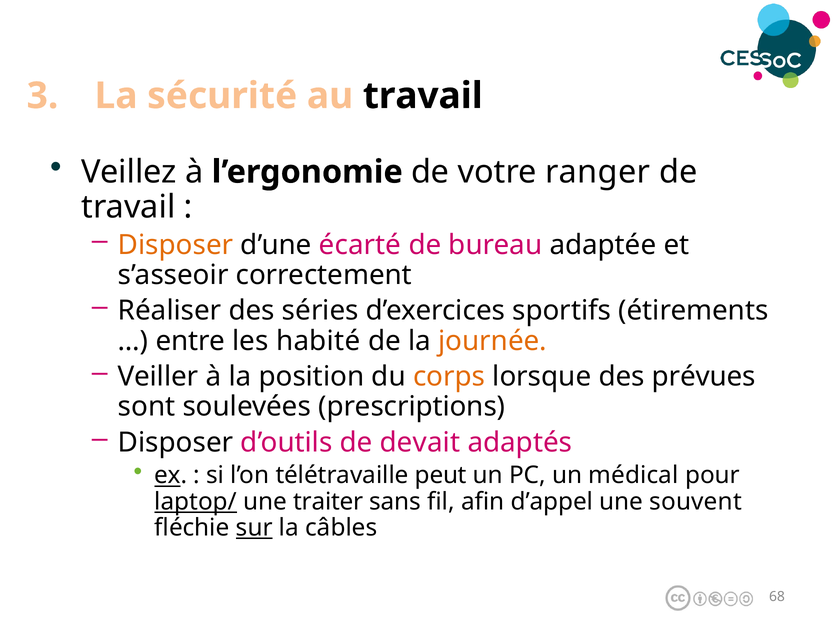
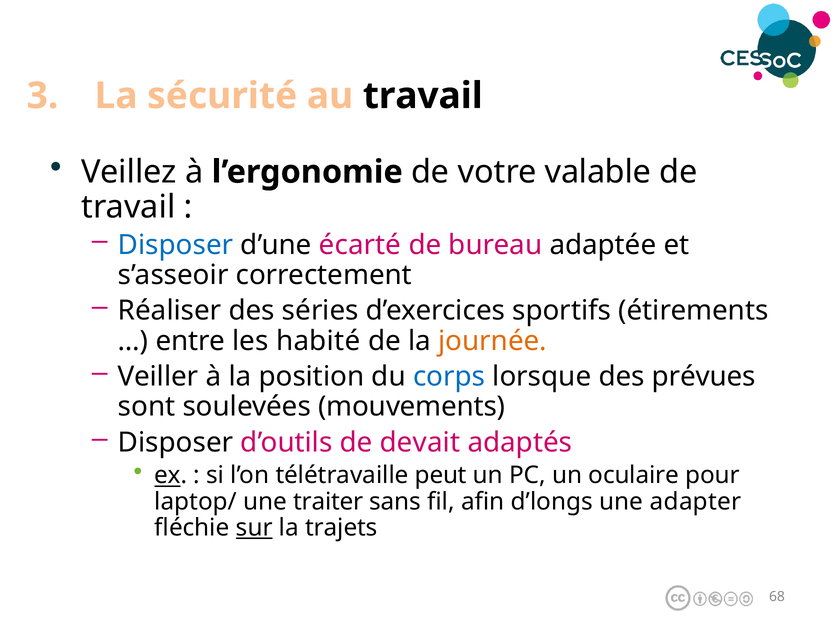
ranger: ranger -> valable
Disposer at (176, 245) colour: orange -> blue
corps colour: orange -> blue
prescriptions: prescriptions -> mouvements
médical: médical -> oculaire
laptop/ underline: present -> none
d’appel: d’appel -> d’longs
souvent: souvent -> adapter
câbles: câbles -> trajets
